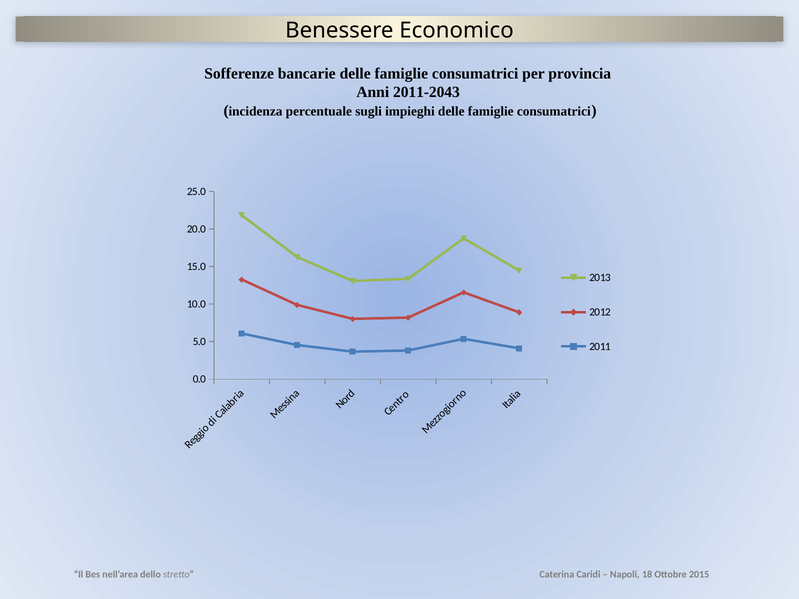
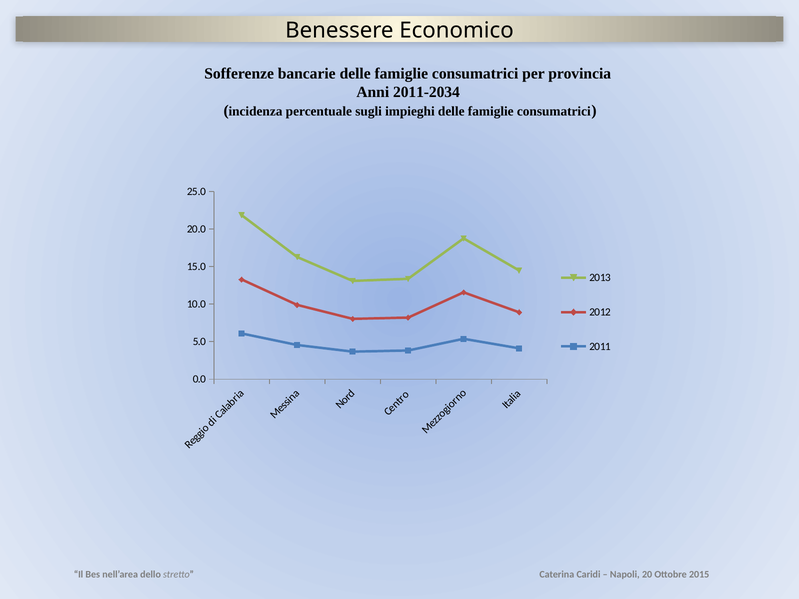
2011-2043: 2011-2043 -> 2011-2034
18: 18 -> 20
